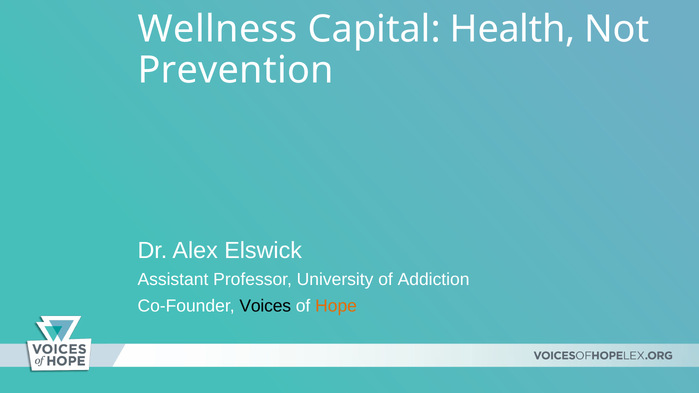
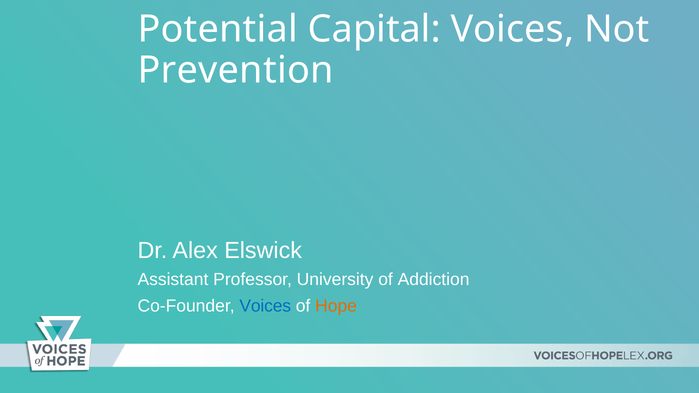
Wellness: Wellness -> Potential
Capital Health: Health -> Voices
Voices at (265, 306) colour: black -> blue
